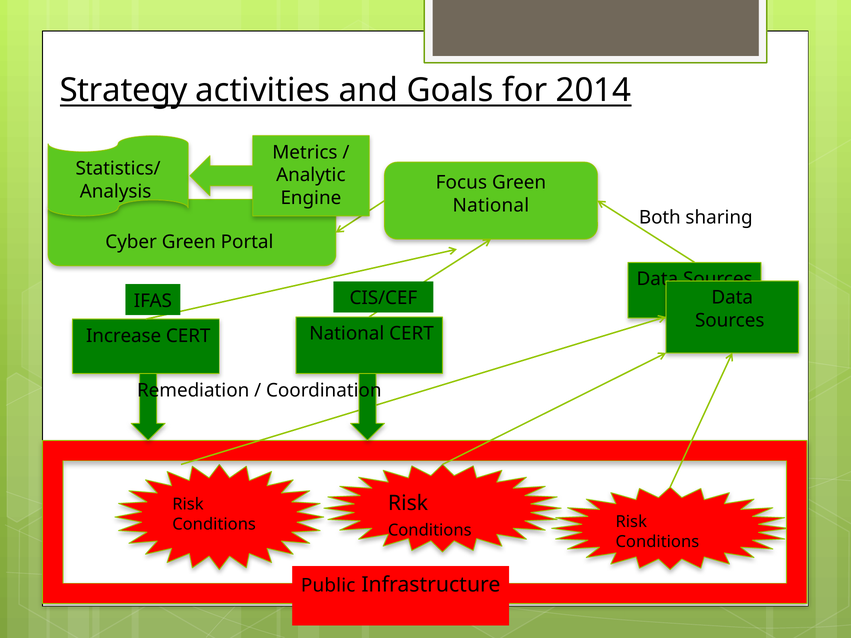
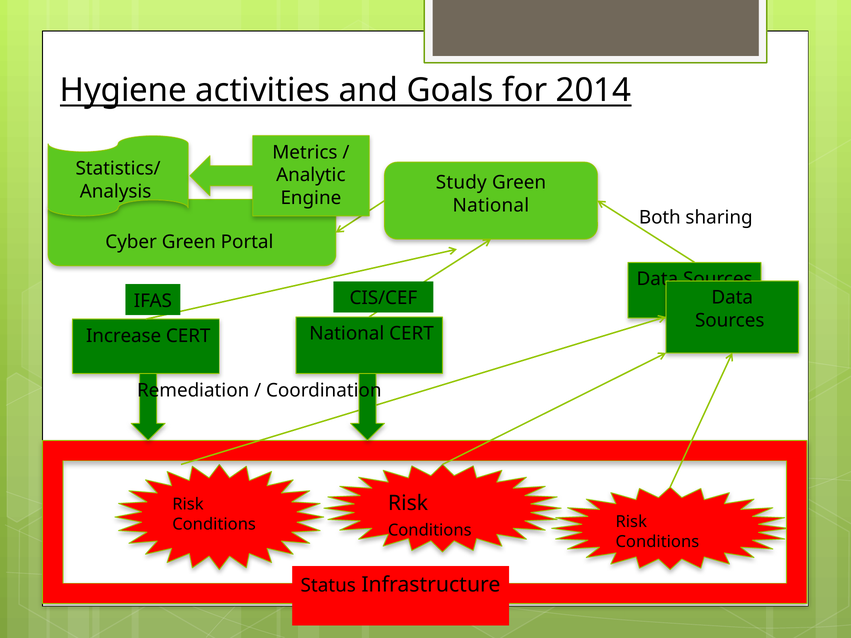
Strategy: Strategy -> Hygiene
Focus: Focus -> Study
Public: Public -> Status
